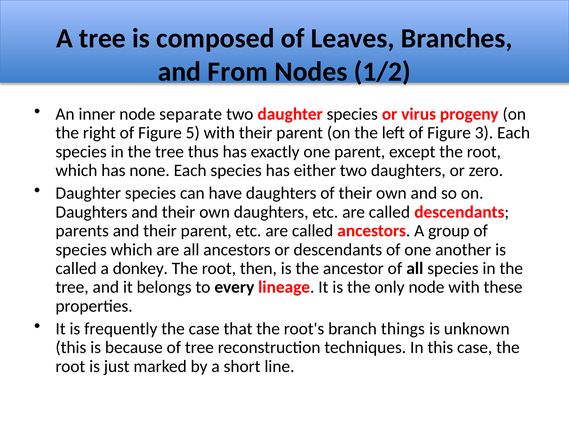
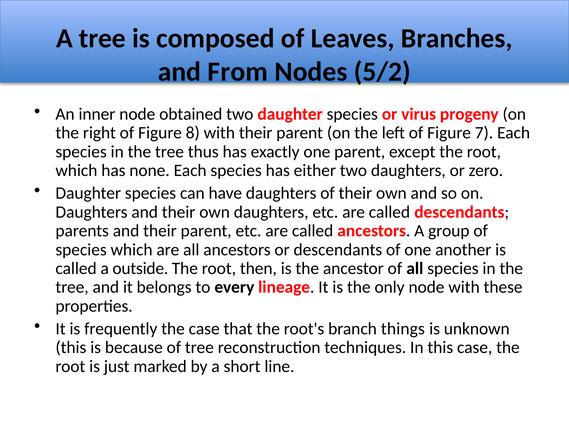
1/2: 1/2 -> 5/2
separate: separate -> obtained
5: 5 -> 8
3: 3 -> 7
donkey: donkey -> outside
